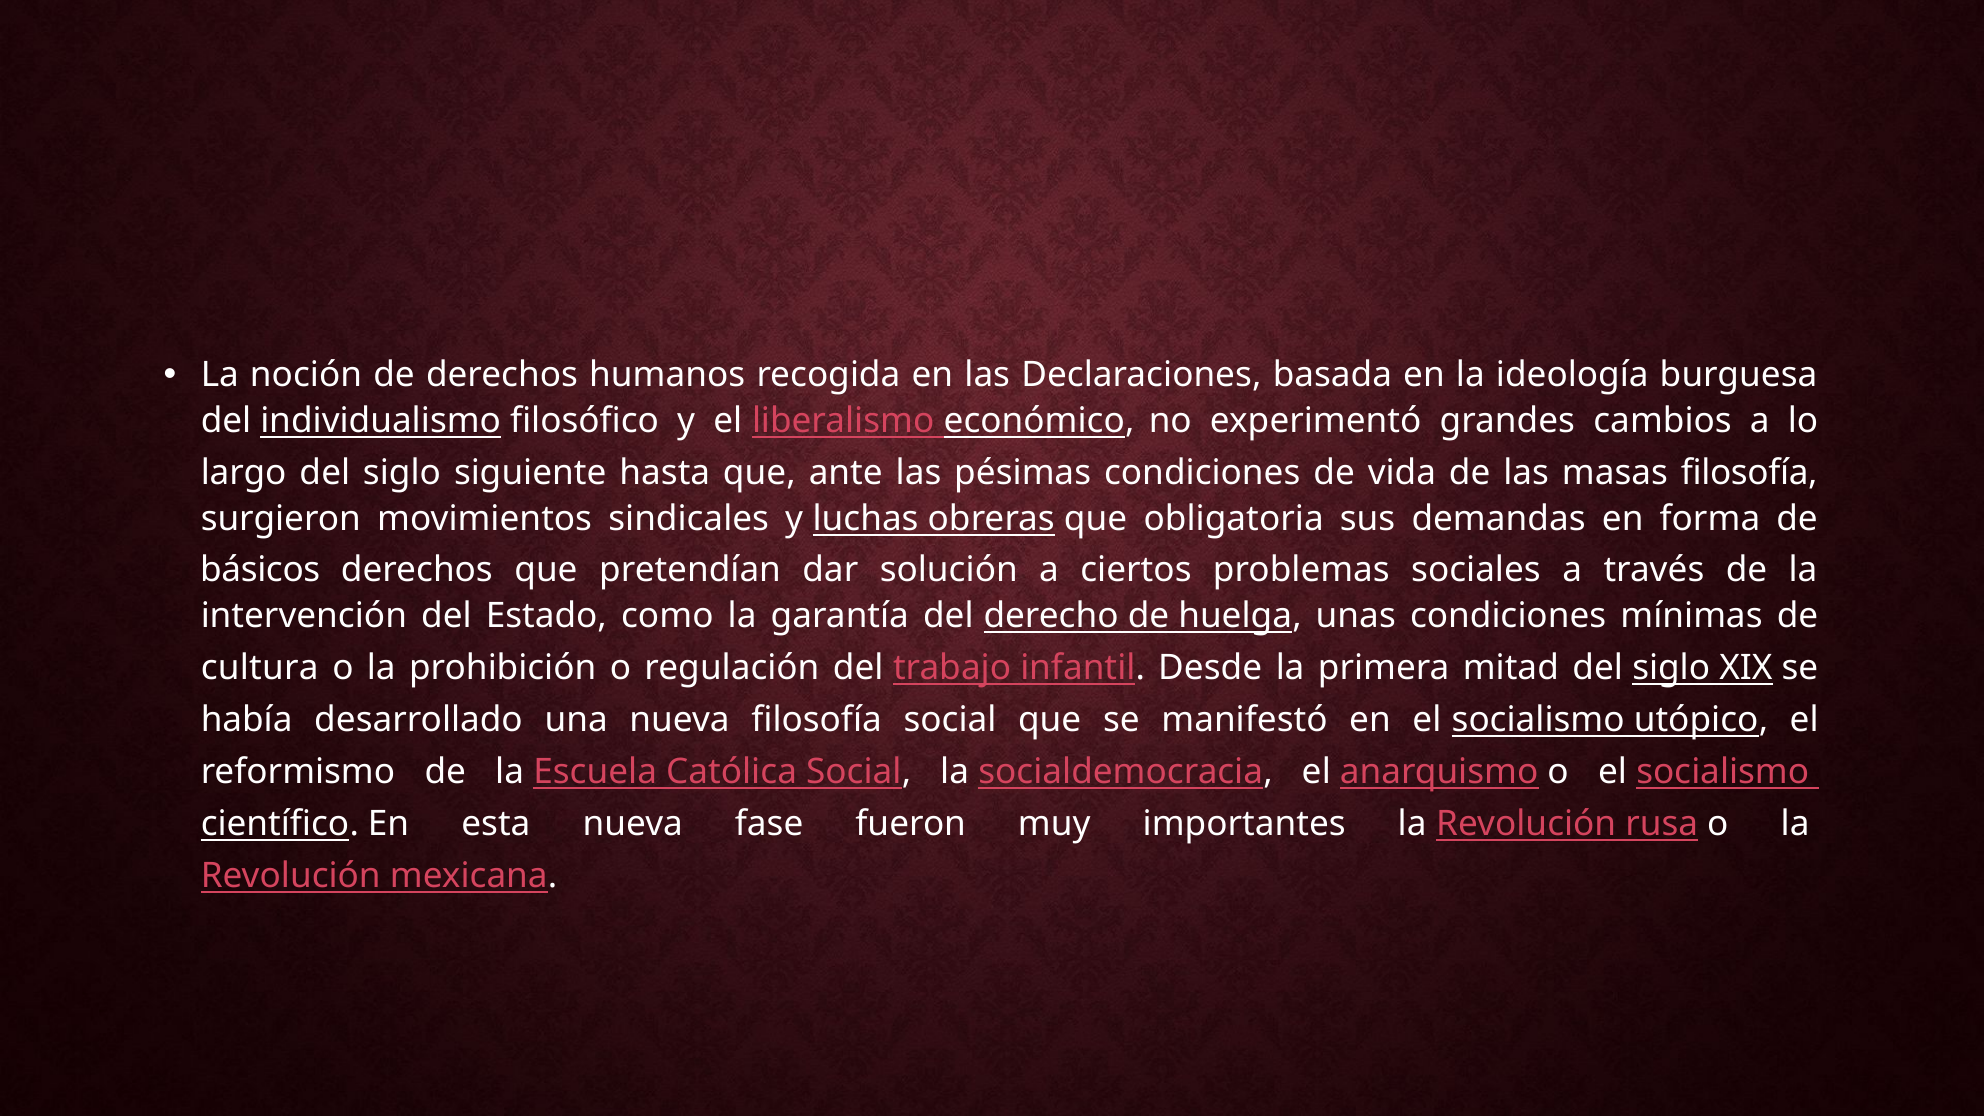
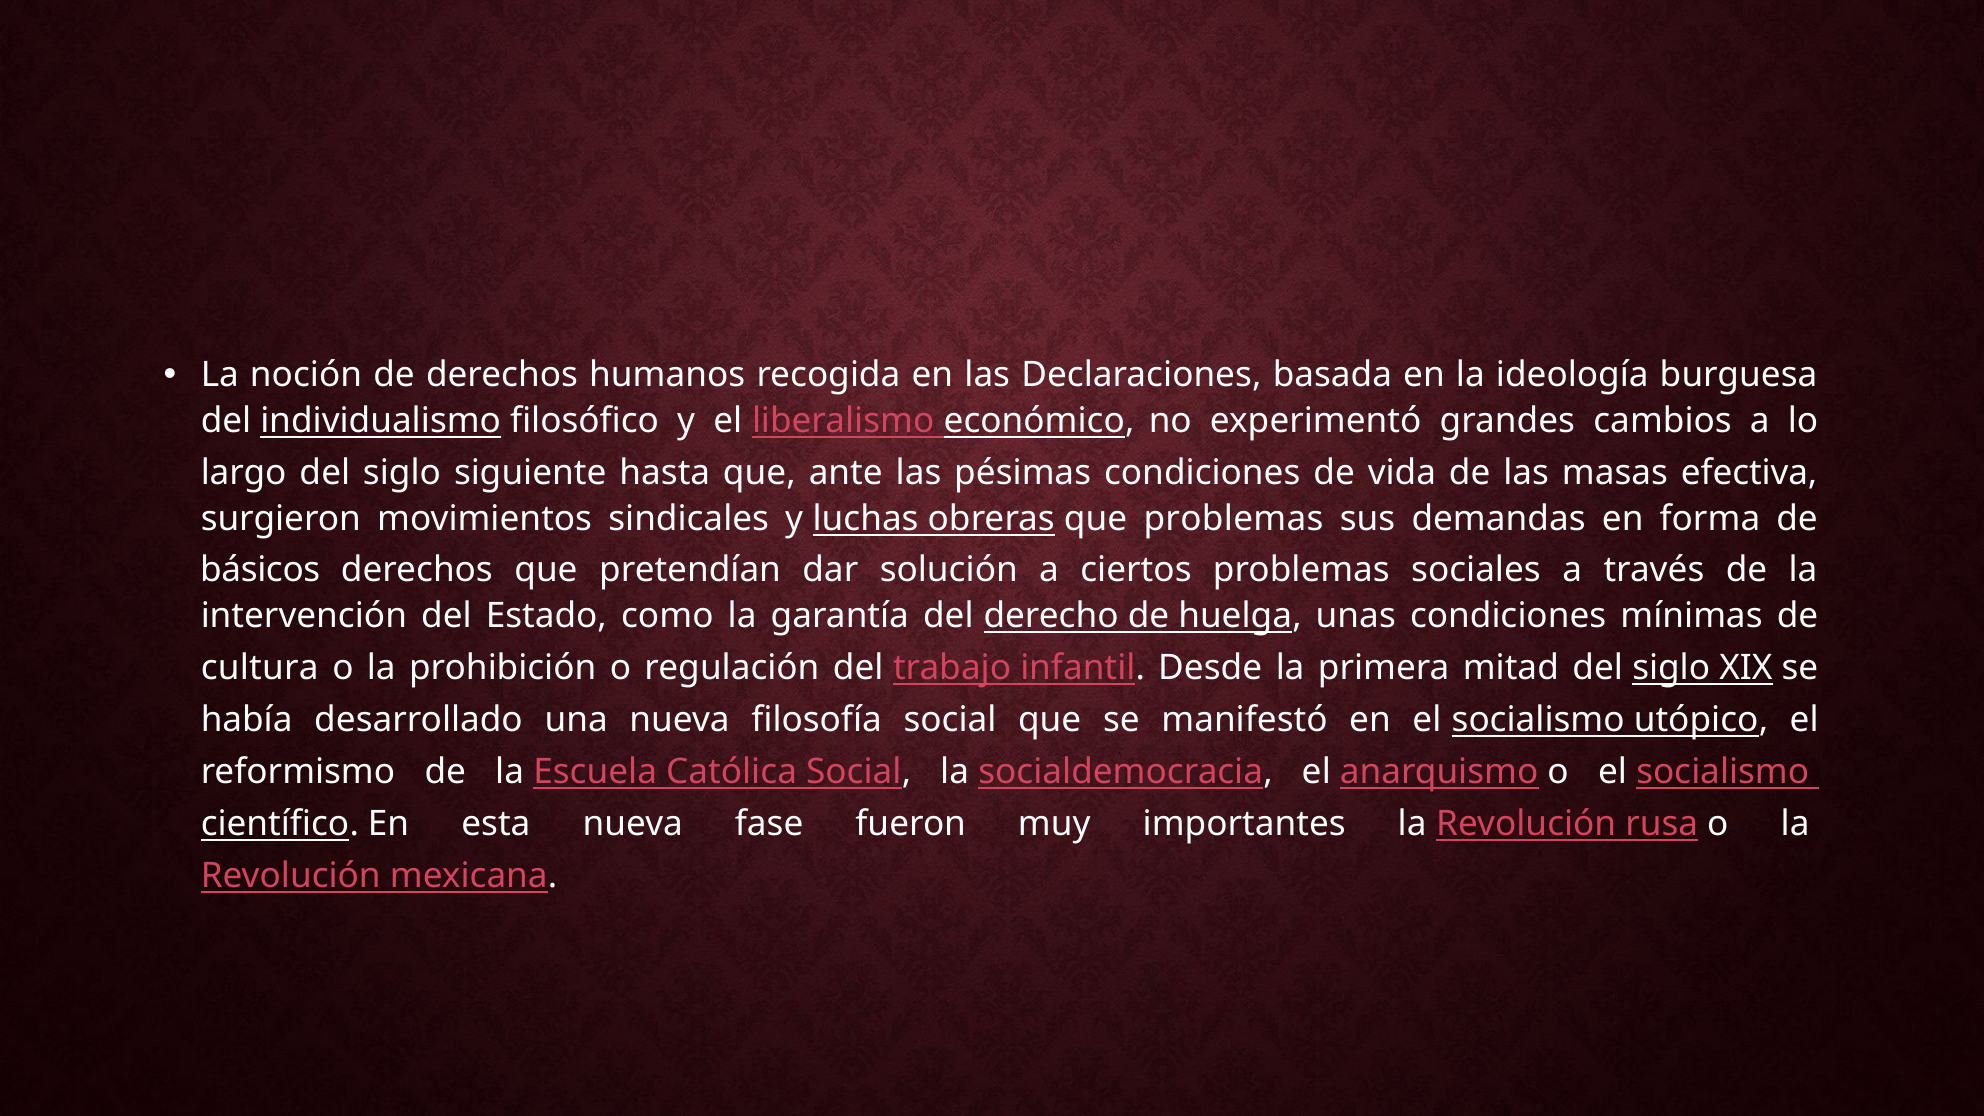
masas filosofía: filosofía -> efectiva
que obligatoria: obligatoria -> problemas
